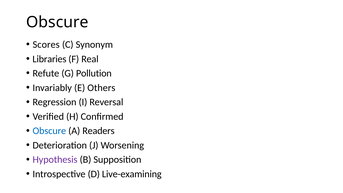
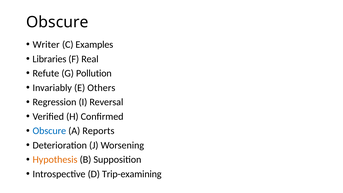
Scores: Scores -> Writer
Synonym: Synonym -> Examples
Readers: Readers -> Reports
Hypothesis colour: purple -> orange
Live-examining: Live-examining -> Trip-examining
